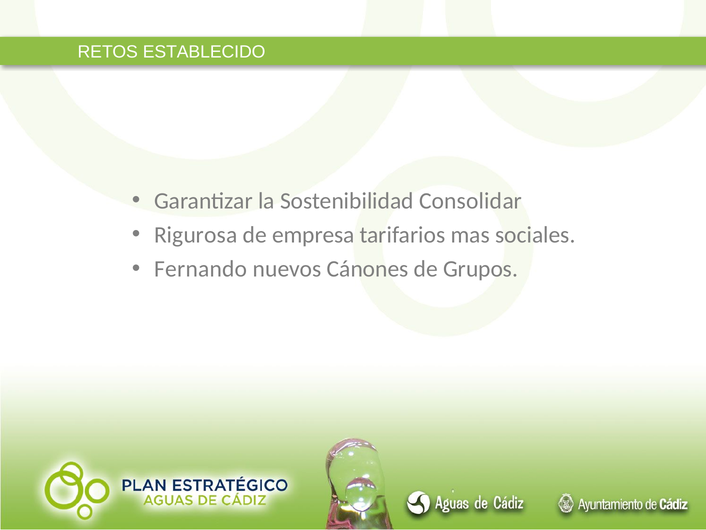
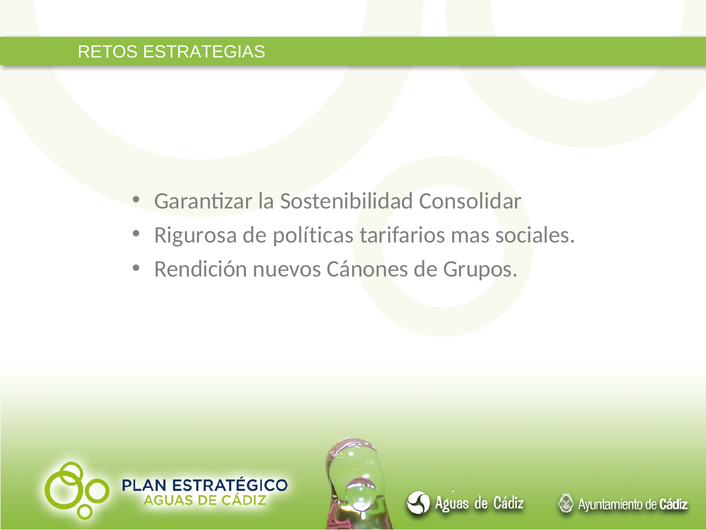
ESTABLECIDO: ESTABLECIDO -> ESTRATEGIAS
empresa: empresa -> políticas
Fernando: Fernando -> Rendición
